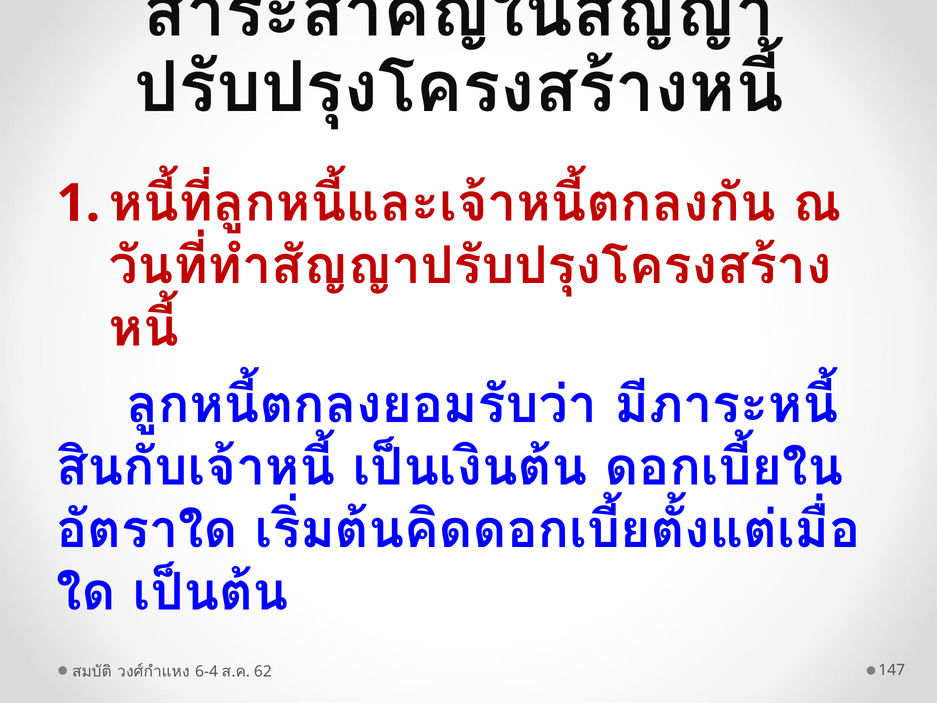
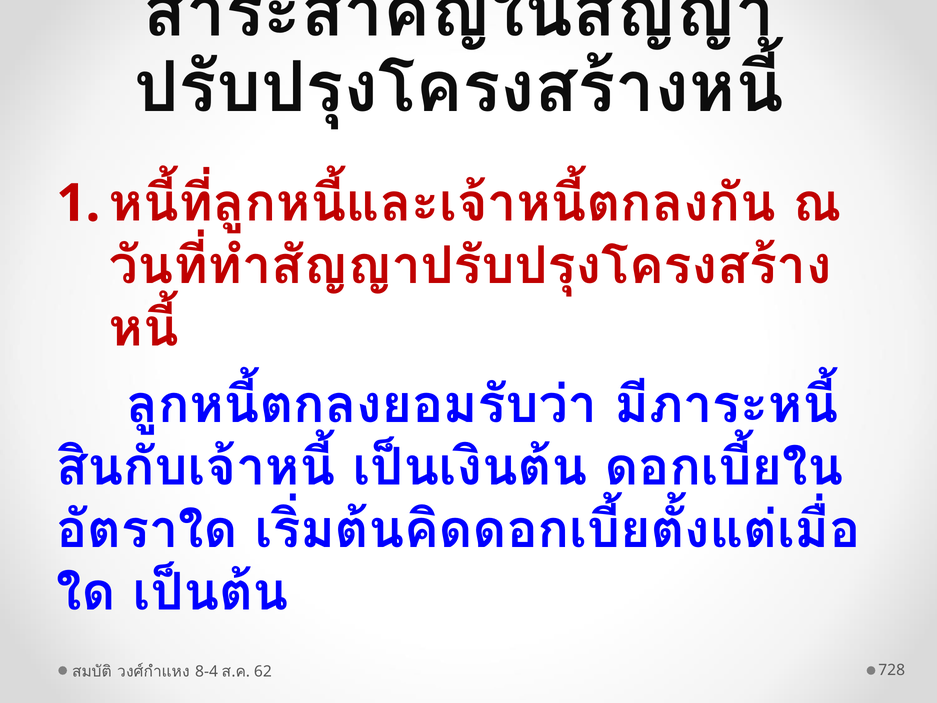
6-4: 6-4 -> 8-4
147: 147 -> 728
